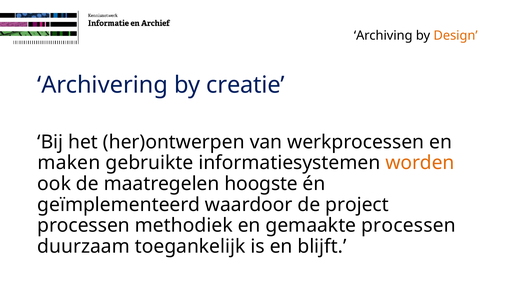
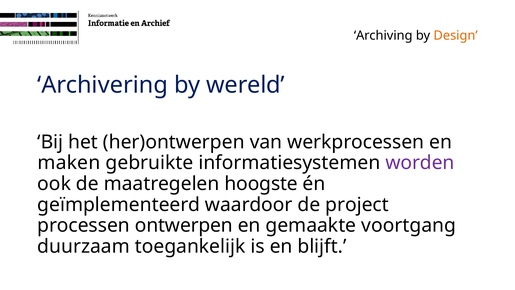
creatie: creatie -> wereld
worden colour: orange -> purple
methodiek: methodiek -> ontwerpen
gemaakte processen: processen -> voortgang
